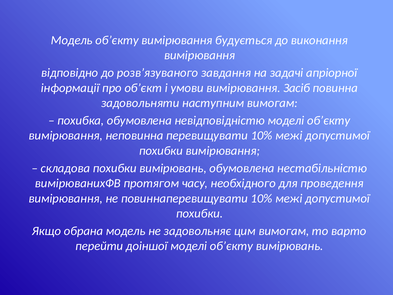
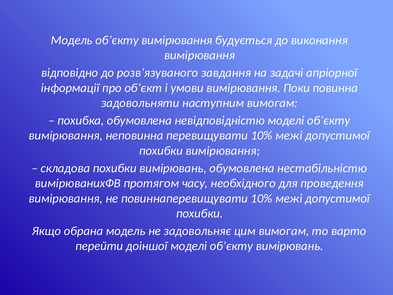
Засіб: Засіб -> Поки
